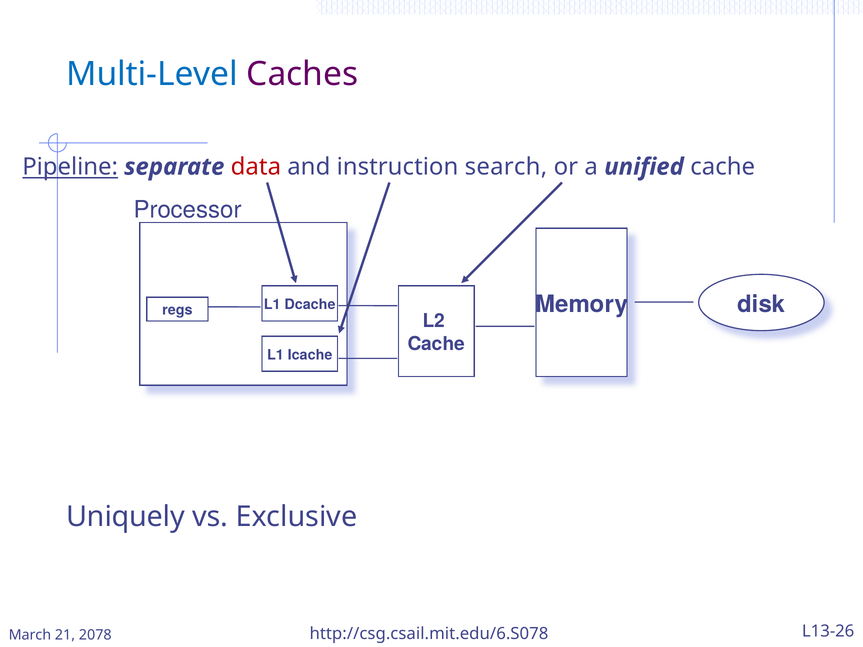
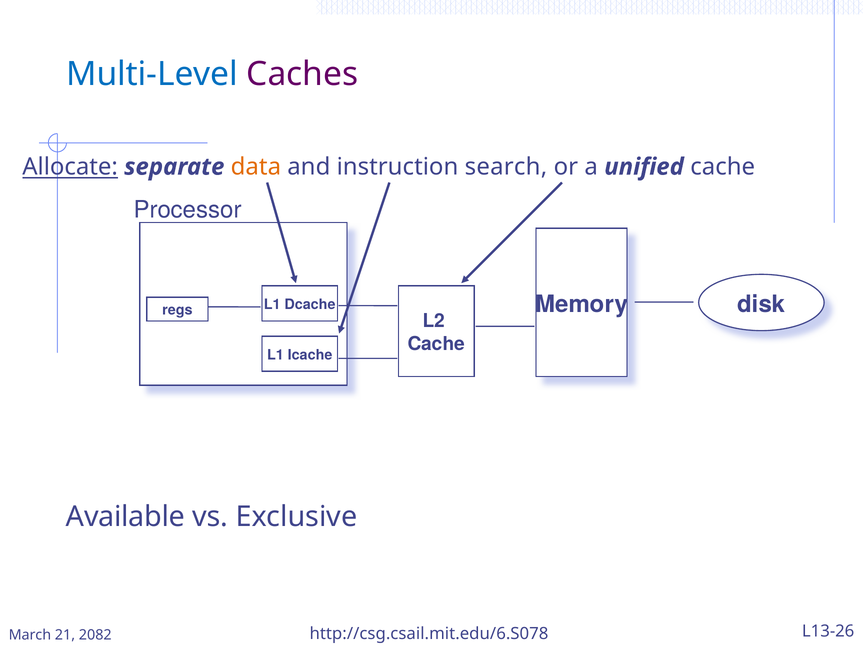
Pipeline: Pipeline -> Allocate
data colour: red -> orange
Uniquely: Uniquely -> Available
2078: 2078 -> 2082
